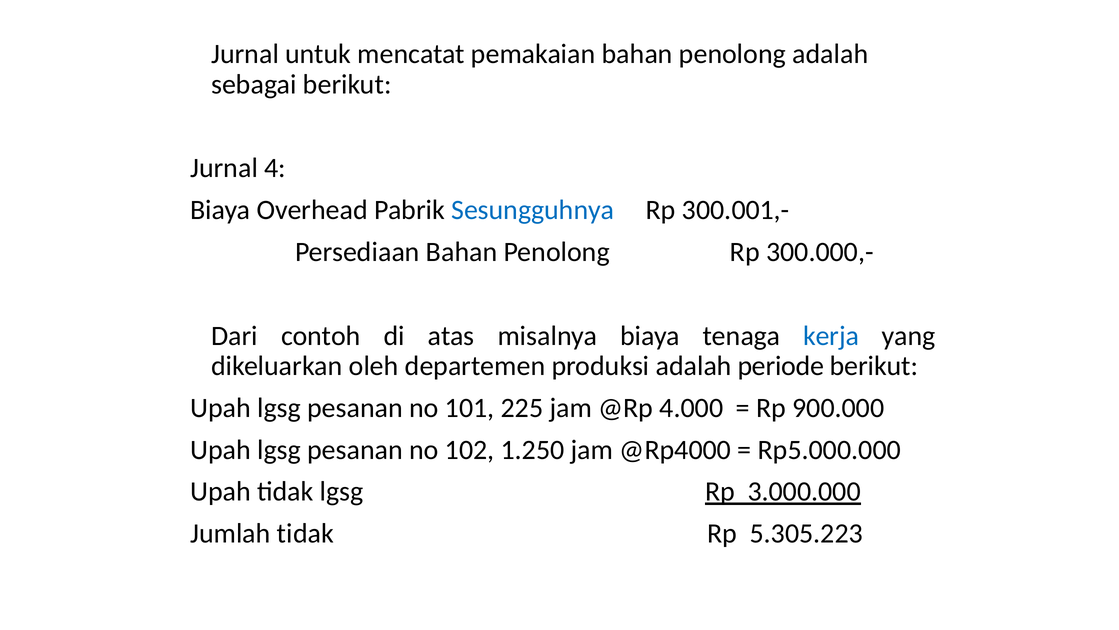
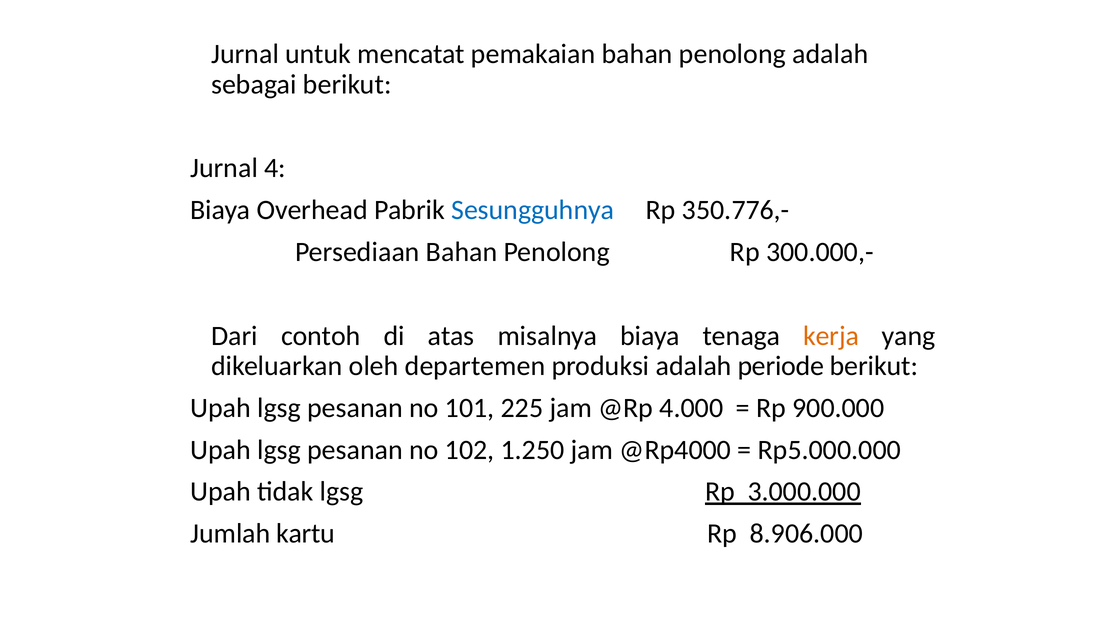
300.001,-: 300.001,- -> 350.776,-
kerja colour: blue -> orange
Jumlah tidak: tidak -> kartu
5.305.223: 5.305.223 -> 8.906.000
